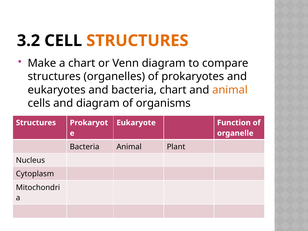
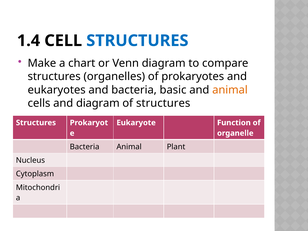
3.2: 3.2 -> 1.4
STRUCTURES at (137, 41) colour: orange -> blue
bacteria chart: chart -> basic
of organisms: organisms -> structures
